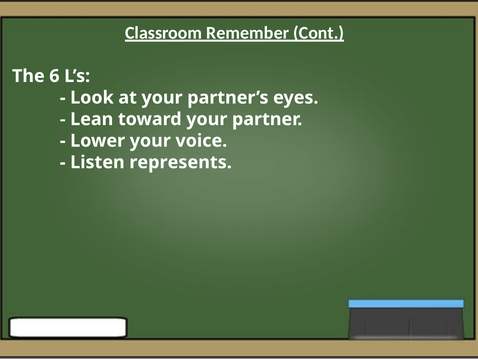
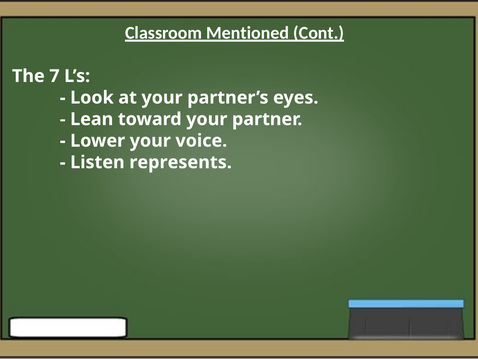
Remember: Remember -> Mentioned
6: 6 -> 7
